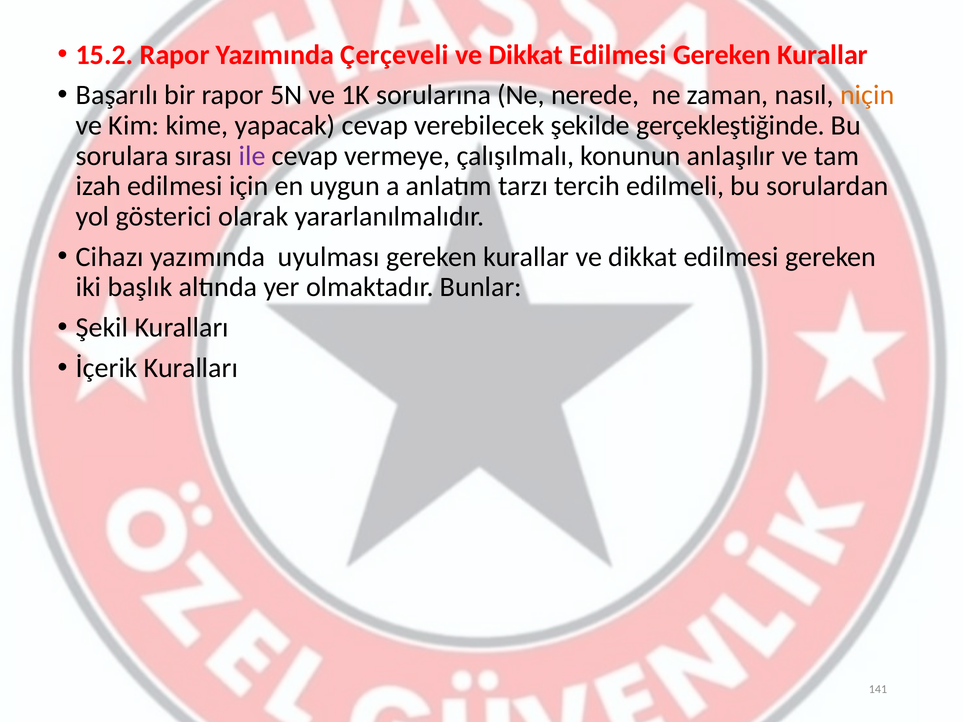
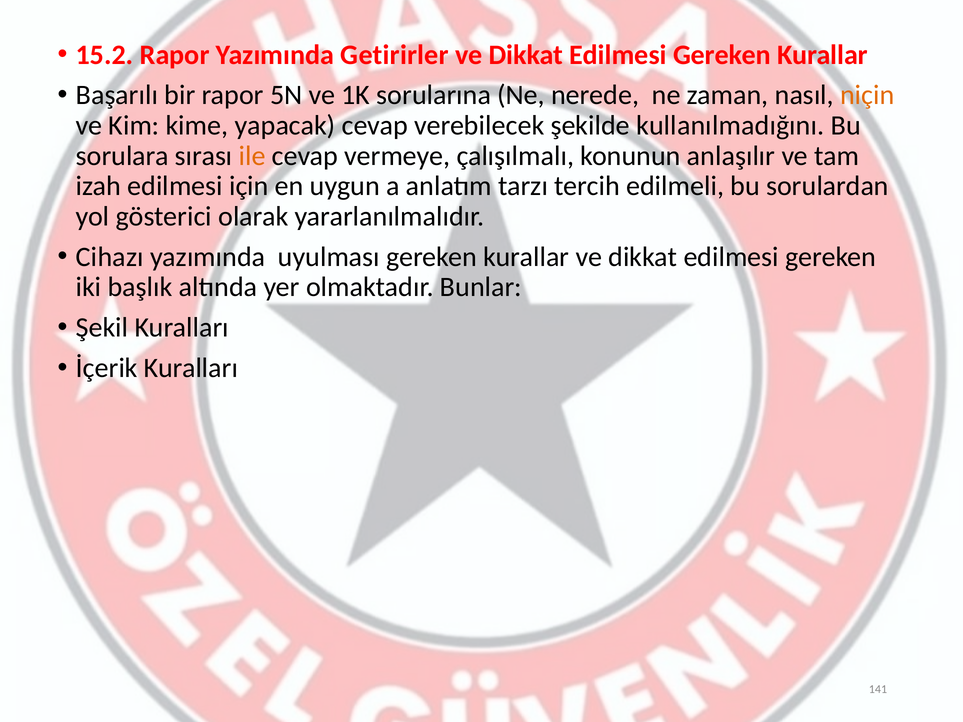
Çerçeveli: Çerçeveli -> Getirirler
gerçekleştiğinde: gerçekleştiğinde -> kullanılmadığını
ile colour: purple -> orange
